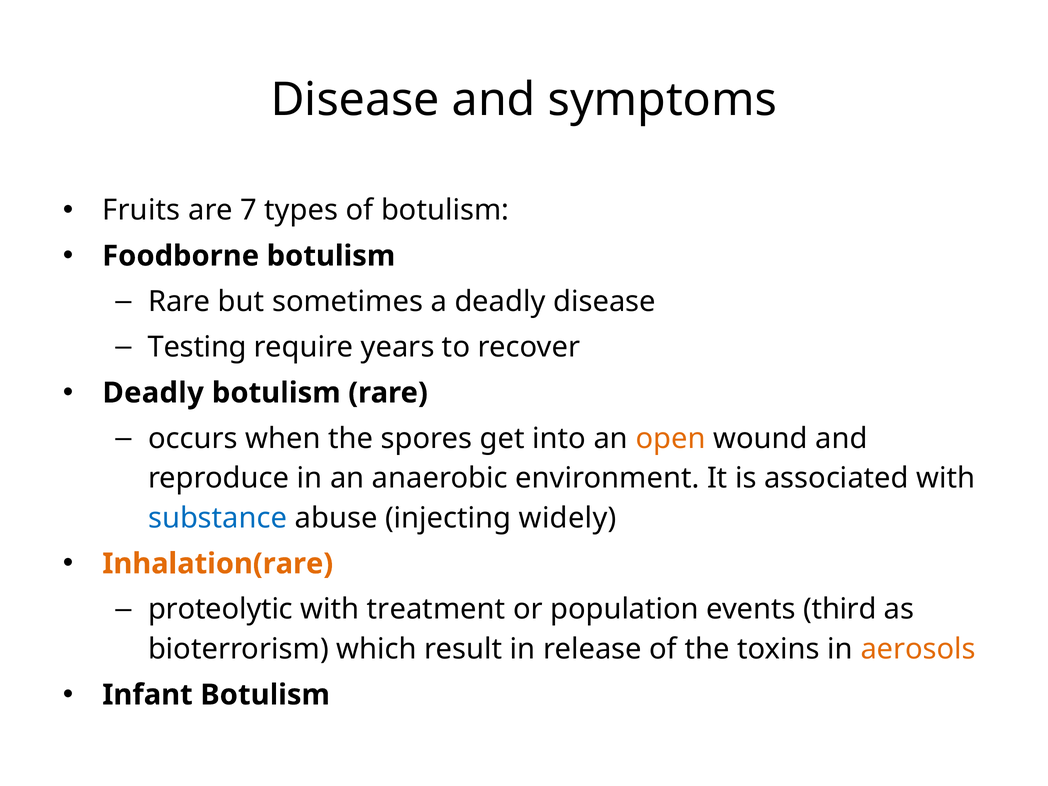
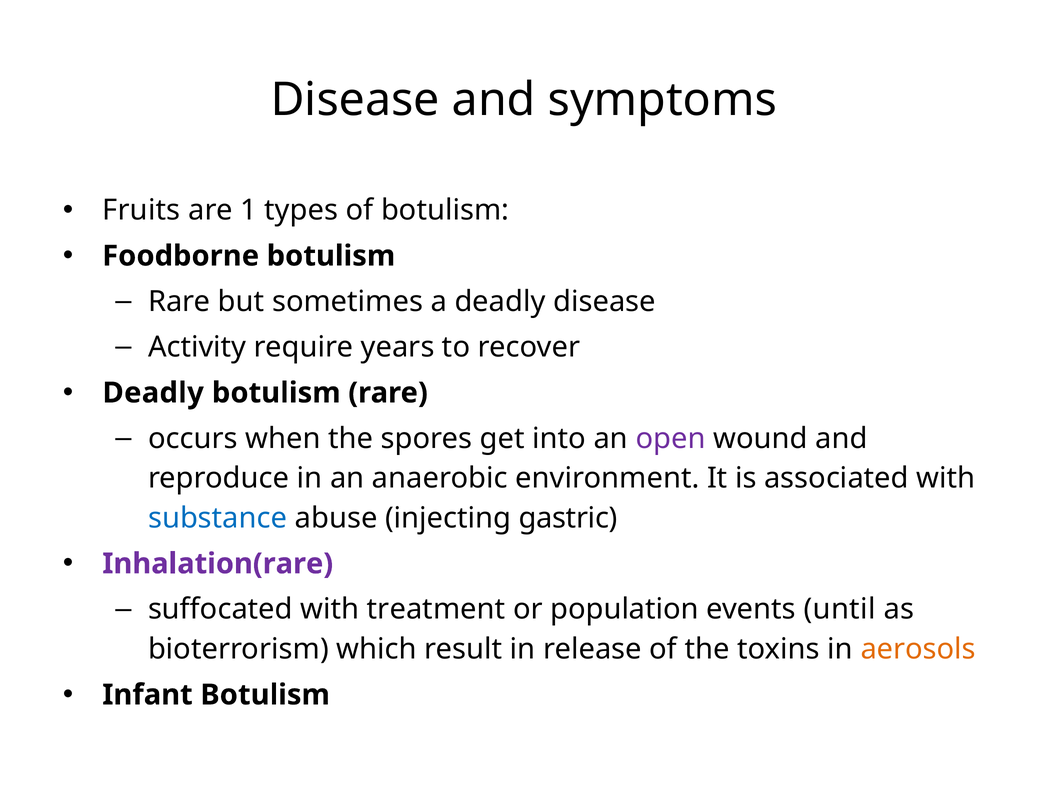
7: 7 -> 1
Testing: Testing -> Activity
open colour: orange -> purple
widely: widely -> gastric
Inhalation(rare colour: orange -> purple
proteolytic: proteolytic -> suffocated
third: third -> until
